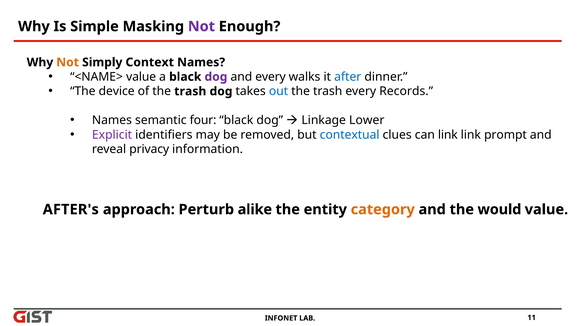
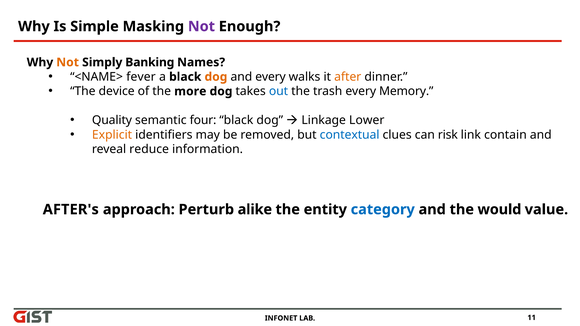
Context: Context -> Banking
<NAME> value: value -> fever
dog at (216, 77) colour: purple -> orange
after colour: blue -> orange
of the trash: trash -> more
Records: Records -> Memory
Names at (112, 120): Names -> Quality
Explicit colour: purple -> orange
can link: link -> risk
prompt: prompt -> contain
privacy: privacy -> reduce
category colour: orange -> blue
